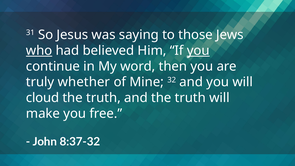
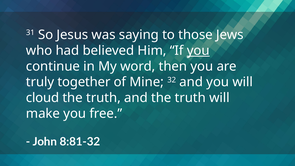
who underline: present -> none
whether: whether -> together
8:37-32: 8:37-32 -> 8:81-32
